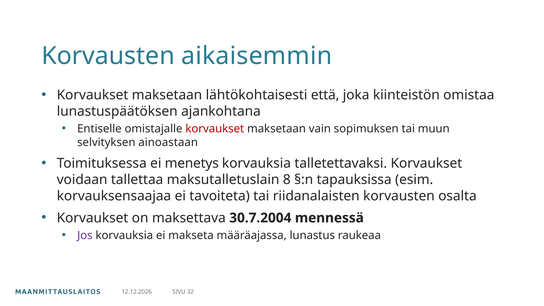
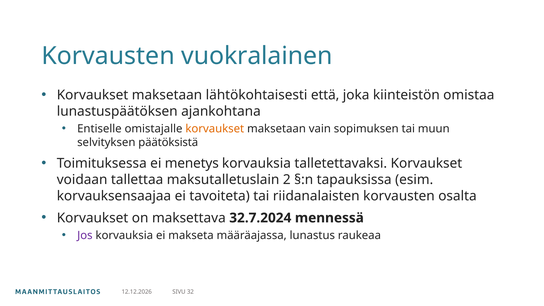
aikaisemmin: aikaisemmin -> vuokralainen
korvaukset at (215, 129) colour: red -> orange
ainoastaan: ainoastaan -> päätöksistä
8: 8 -> 2
30.7.2004: 30.7.2004 -> 32.7.2024
